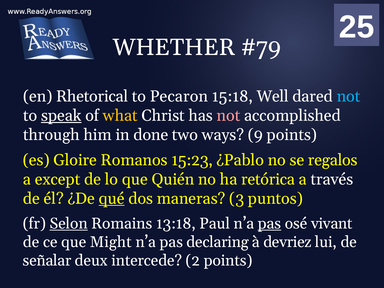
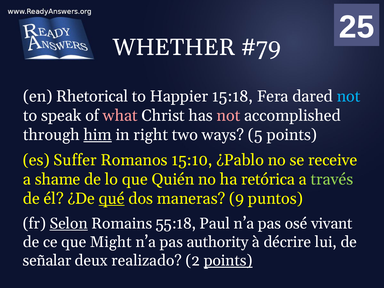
Pecaron: Pecaron -> Happier
Well: Well -> Fera
speak underline: present -> none
what colour: yellow -> pink
him underline: none -> present
done: done -> right
9: 9 -> 5
Gloire: Gloire -> Suffer
15:23: 15:23 -> 15:10
regalos: regalos -> receive
except: except -> shame
través colour: white -> light green
3: 3 -> 9
13:18: 13:18 -> 55:18
pas at (269, 223) underline: present -> none
declaring: declaring -> authority
devriez: devriez -> décrire
intercede: intercede -> realizado
points at (228, 261) underline: none -> present
